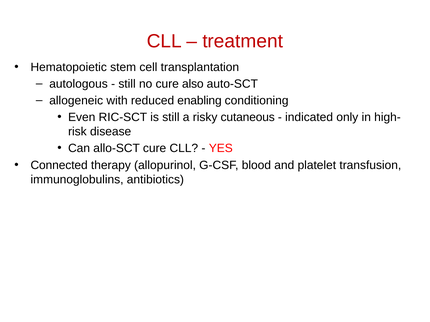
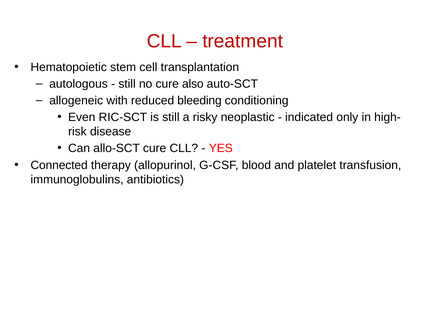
enabling: enabling -> bleeding
cutaneous: cutaneous -> neoplastic
